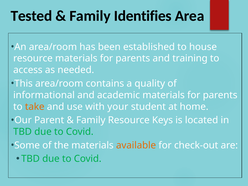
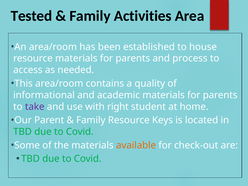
Identifies: Identifies -> Activities
training: training -> process
take colour: orange -> purple
your: your -> right
